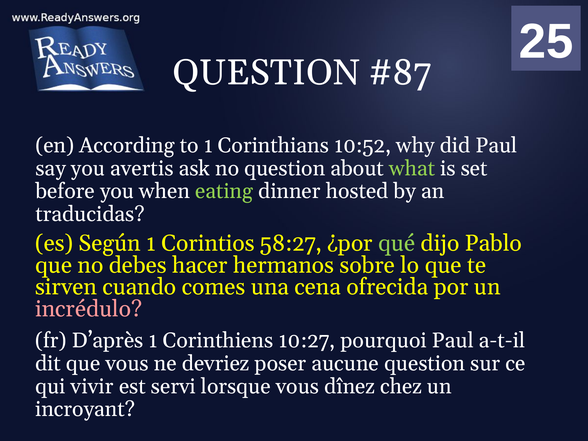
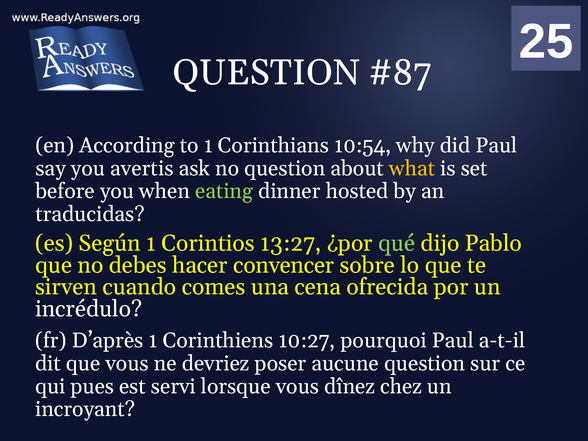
10:52: 10:52 -> 10:54
what colour: light green -> yellow
58:27: 58:27 -> 13:27
hermanos: hermanos -> convencer
incrédulo colour: pink -> white
vivir: vivir -> pues
